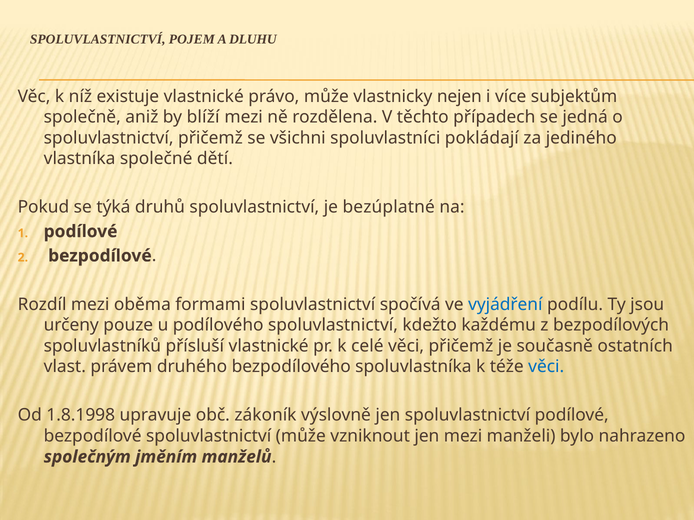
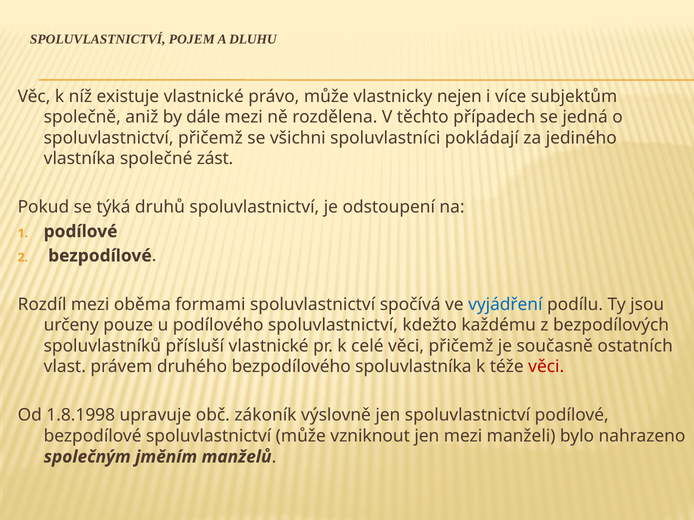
blíží: blíží -> dále
dětí: dětí -> zást
bezúplatné: bezúplatné -> odstoupení
věci at (546, 367) colour: blue -> red
